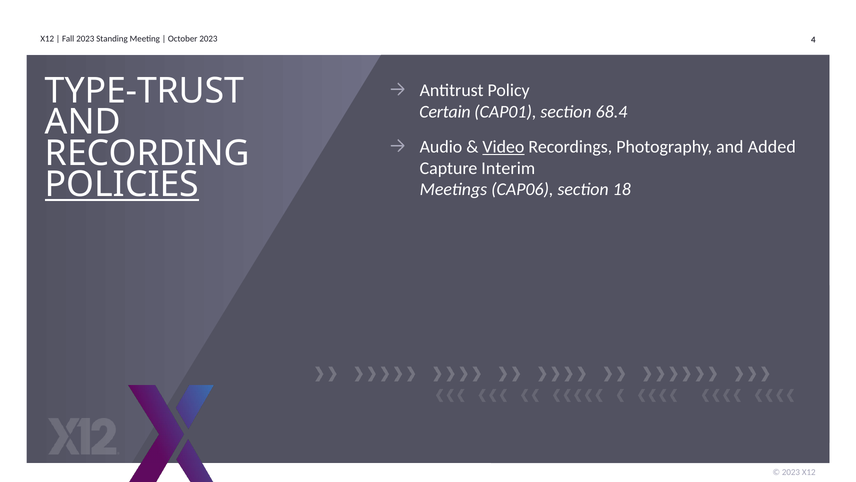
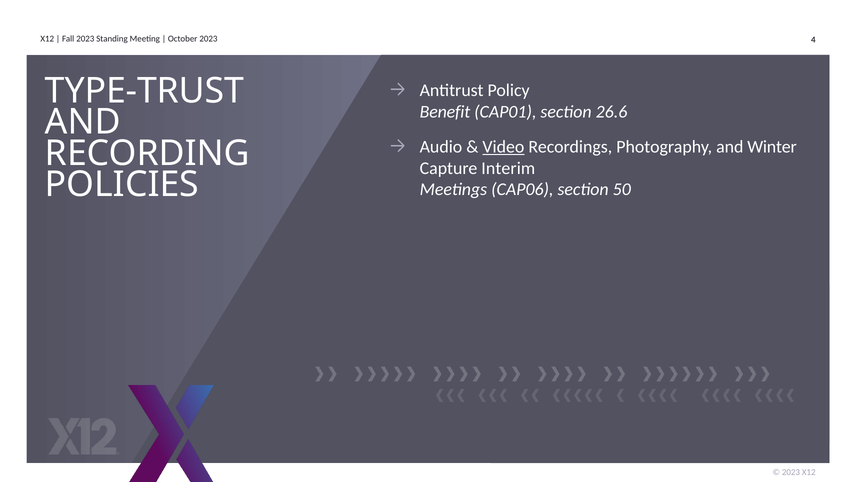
Certain: Certain -> Benefit
68.4: 68.4 -> 26.6
Added: Added -> Winter
POLICIES underline: present -> none
18: 18 -> 50
